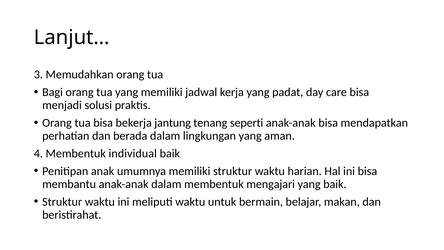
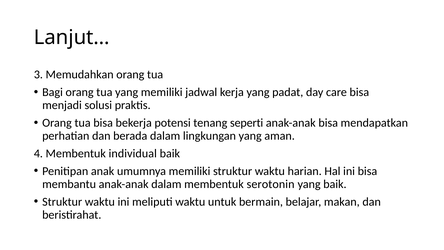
jantung: jantung -> potensi
mengajari: mengajari -> serotonin
